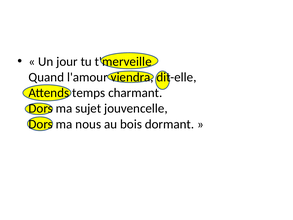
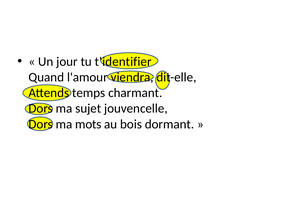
t'merveille: t'merveille -> t'identifier
nous: nous -> mots
